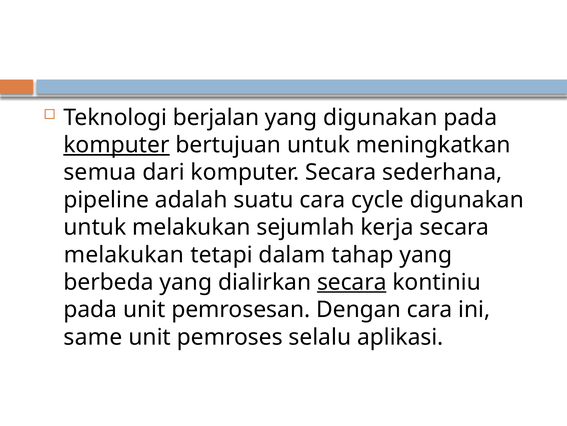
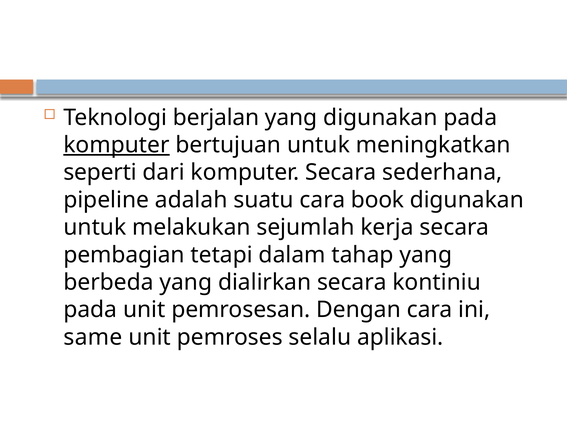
semua: semua -> seperti
cycle: cycle -> book
melakukan at (124, 254): melakukan -> pembagian
secara at (352, 282) underline: present -> none
